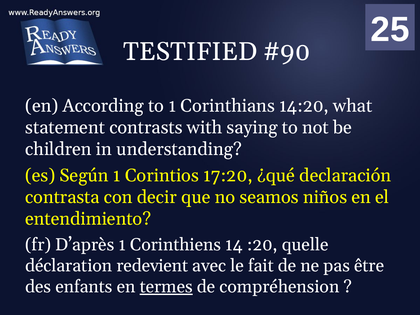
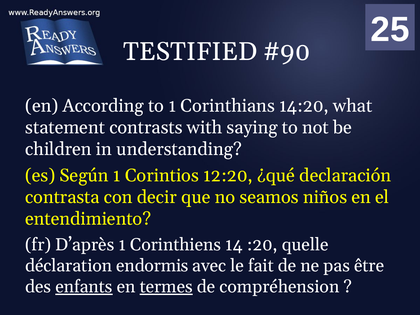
17:20: 17:20 -> 12:20
redevient: redevient -> endormis
enfants underline: none -> present
